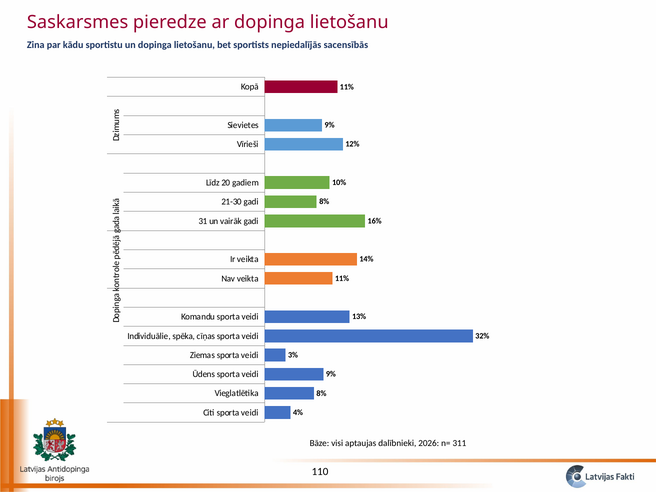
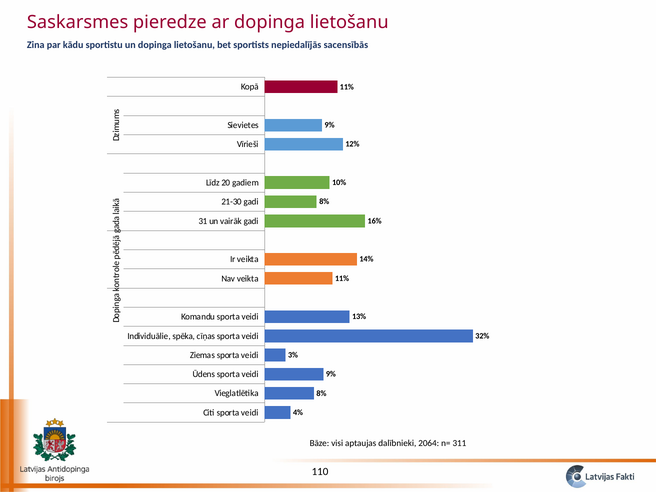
2026: 2026 -> 2064
